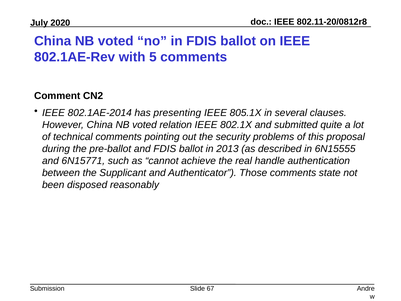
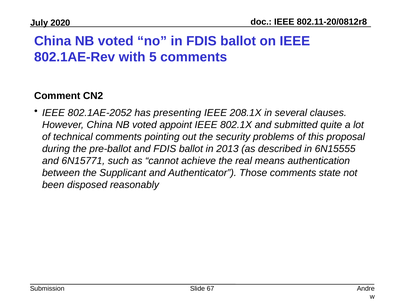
802.1AE-2014: 802.1AE-2014 -> 802.1AE-2052
805.1X: 805.1X -> 208.1X
relation: relation -> appoint
handle: handle -> means
